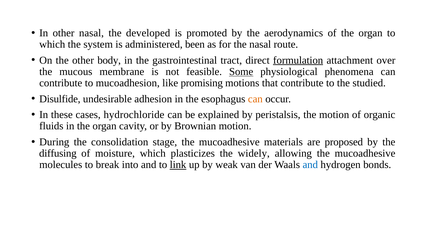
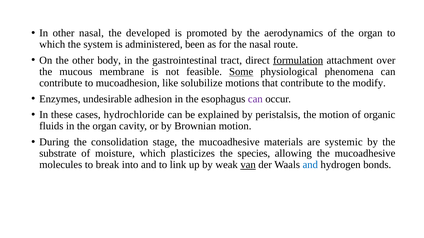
promising: promising -> solubilize
studied: studied -> modify
Disulfide: Disulfide -> Enzymes
can at (255, 99) colour: orange -> purple
proposed: proposed -> systemic
diffusing: diffusing -> substrate
widely: widely -> species
link underline: present -> none
van underline: none -> present
